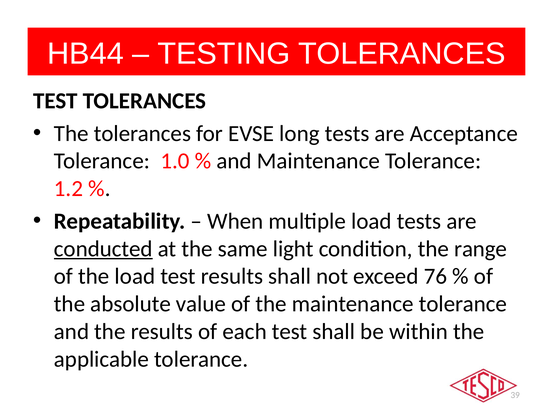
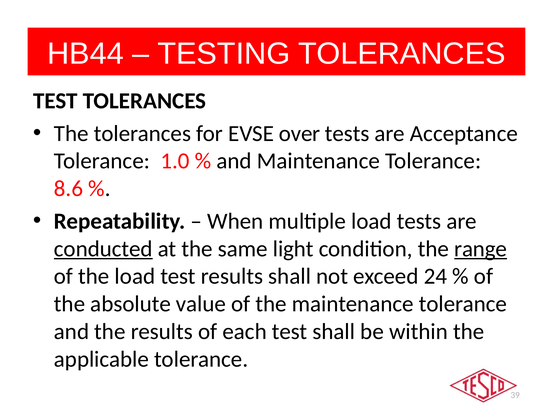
long: long -> over
1.2: 1.2 -> 8.6
range underline: none -> present
76: 76 -> 24
